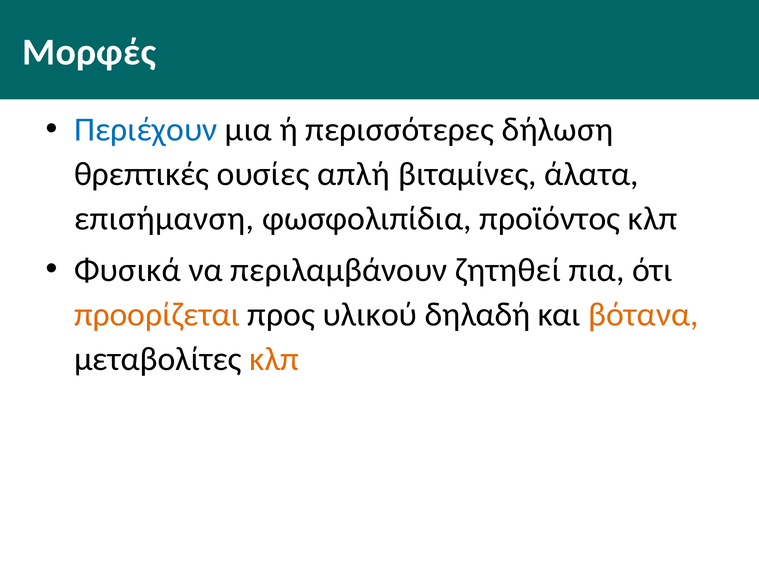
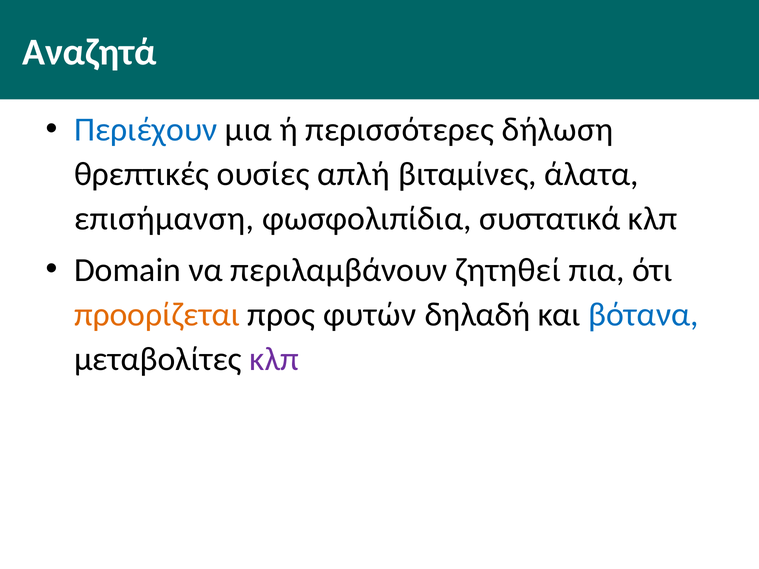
Μορφές: Μορφές -> Αναζητά
προϊόντος: προϊόντος -> συστατικά
Φυσικά: Φυσικά -> Domain
υλικού: υλικού -> φυτών
βότανα colour: orange -> blue
κλπ at (274, 359) colour: orange -> purple
